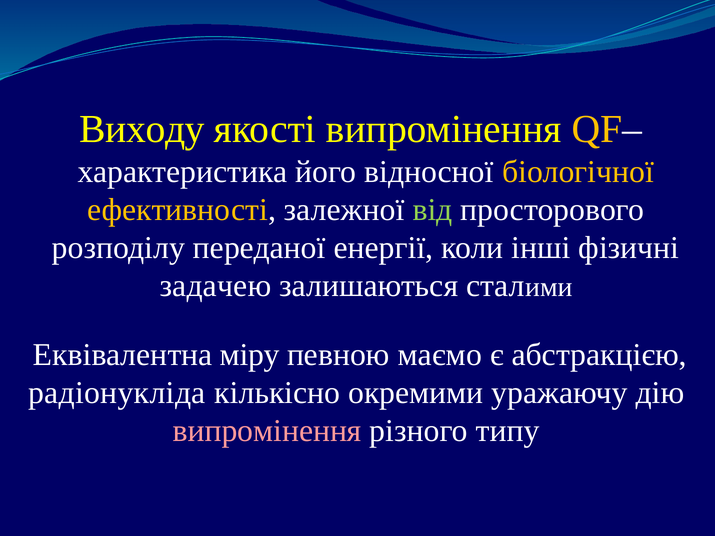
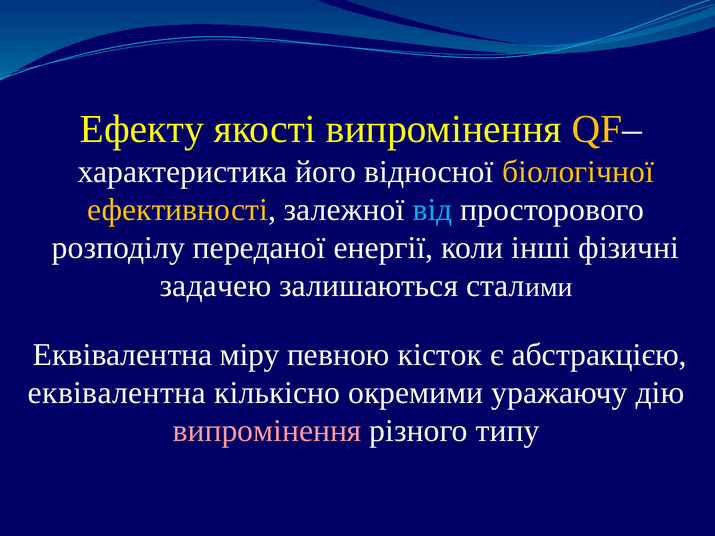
Виходу: Виходу -> Ефекту
від colour: light green -> light blue
маємо: маємо -> кісток
радіонукліда at (117, 393): радіонукліда -> еквівалентна
